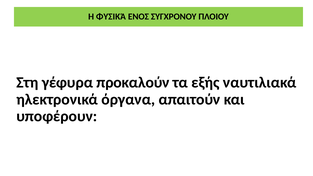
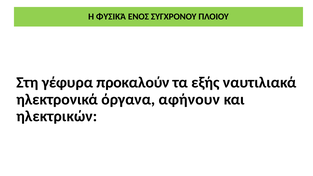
απαιτούν: απαιτούν -> αφήνουν
υποφέρουν: υποφέρουν -> ηλεκτρικών
